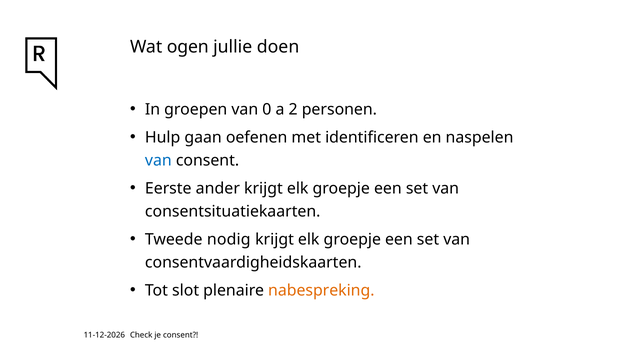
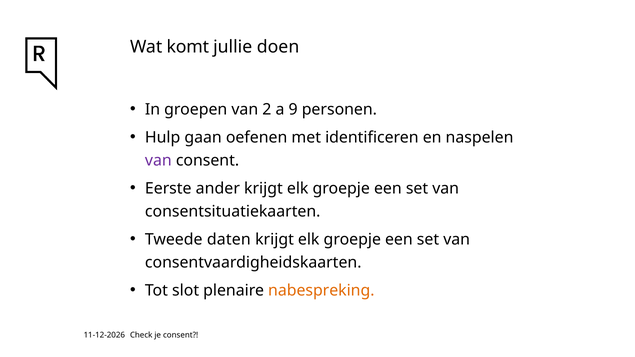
ogen: ogen -> komt
0: 0 -> 2
2: 2 -> 9
van at (158, 161) colour: blue -> purple
nodig: nodig -> daten
